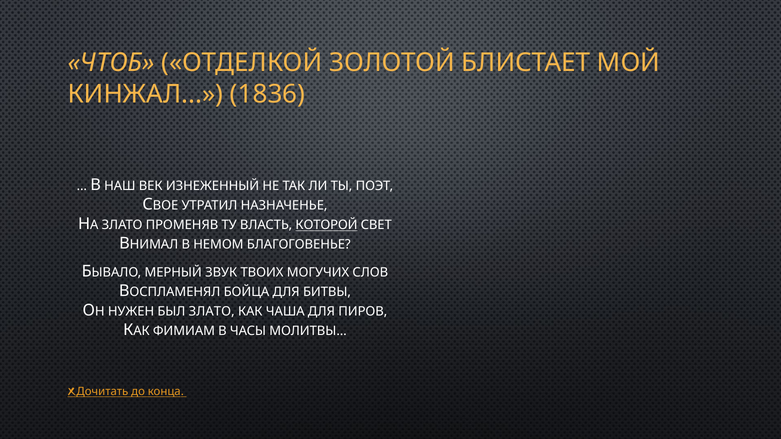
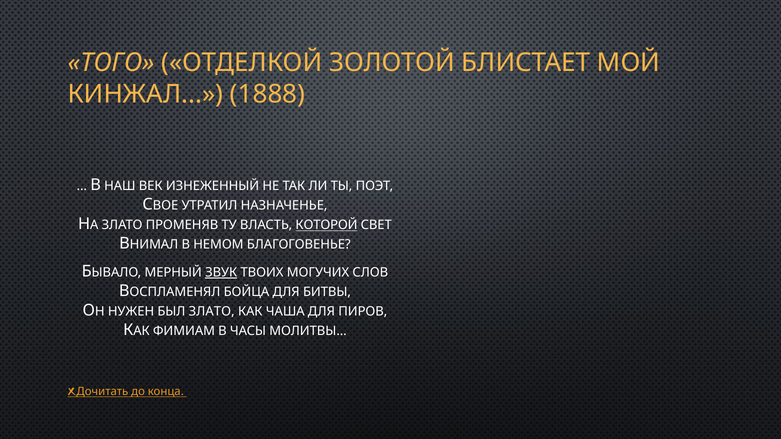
ЧТОБ: ЧТОБ -> ТОГО
1836: 1836 -> 1888
ЗВУК underline: none -> present
